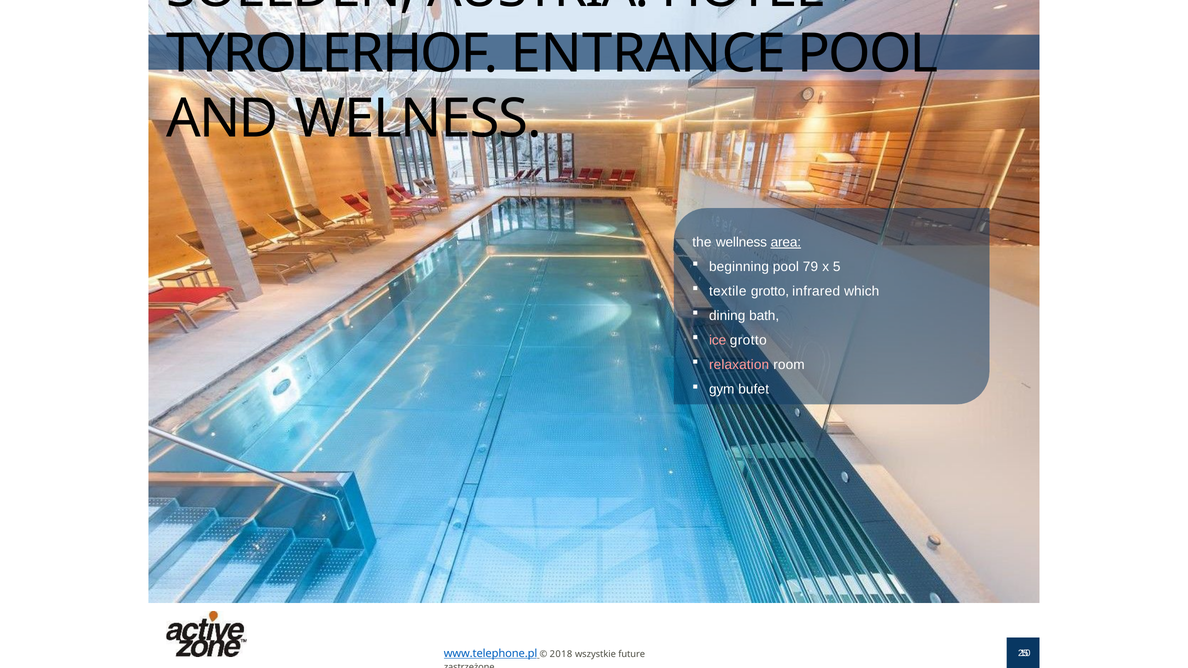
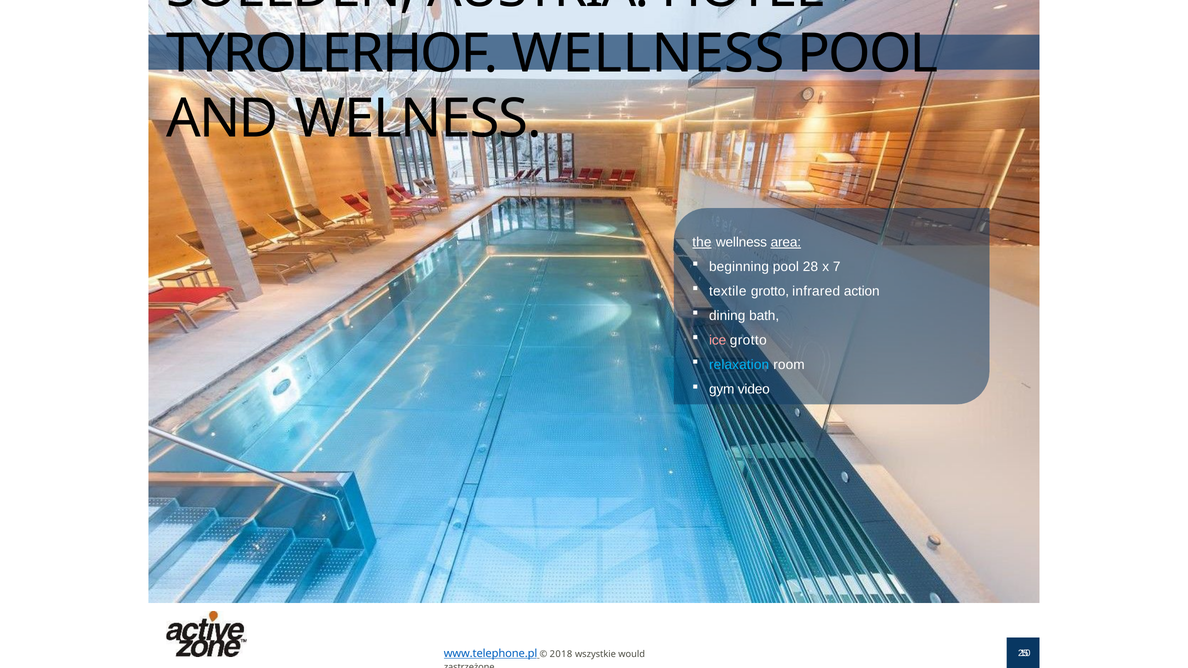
TYROLERHOF ENTRANCE: ENTRANCE -> WELLNESS
the underline: none -> present
79: 79 -> 28
5: 5 -> 7
which: which -> action
relaxation colour: pink -> light blue
bufet: bufet -> video
future: future -> would
